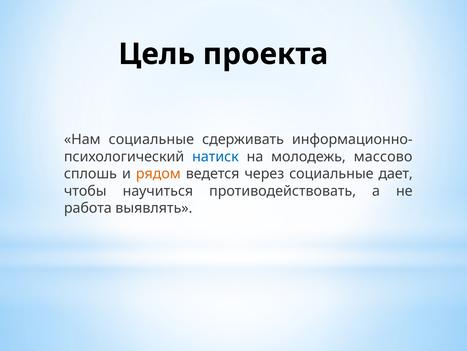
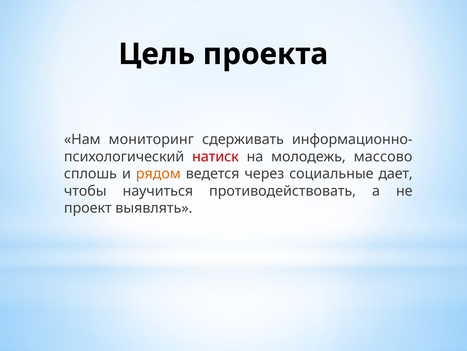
Нам социальные: социальные -> мониторинг
натиск colour: blue -> red
работа: работа -> проект
